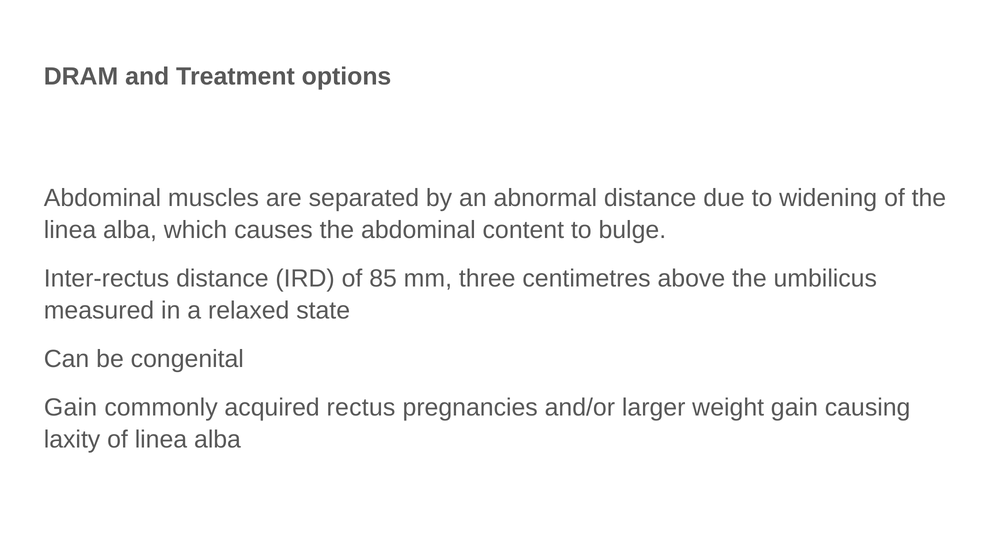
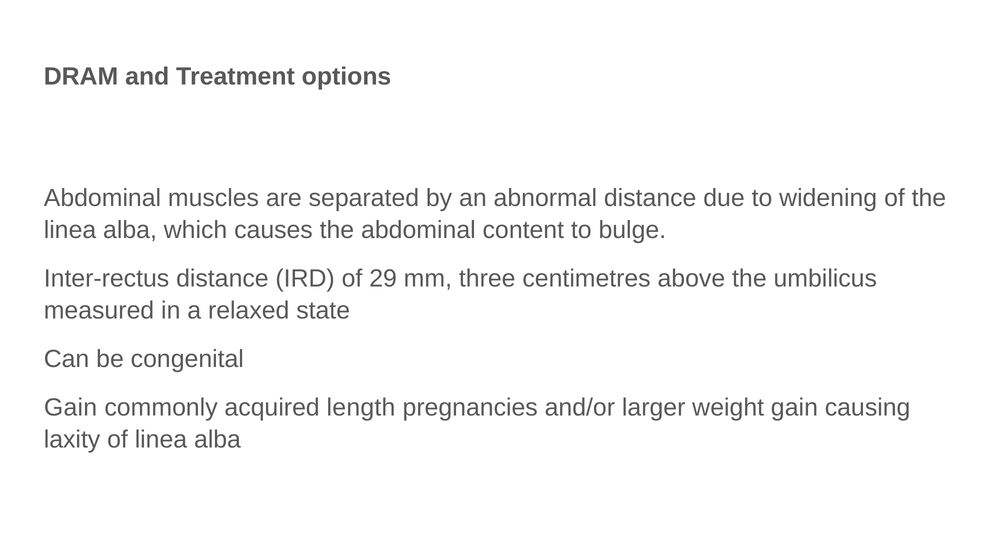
85: 85 -> 29
rectus: rectus -> length
